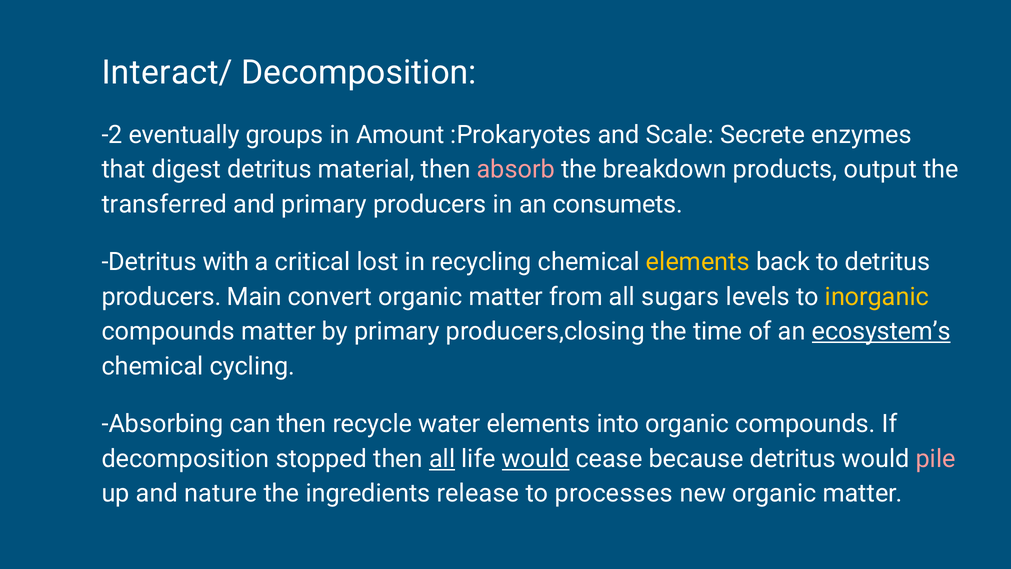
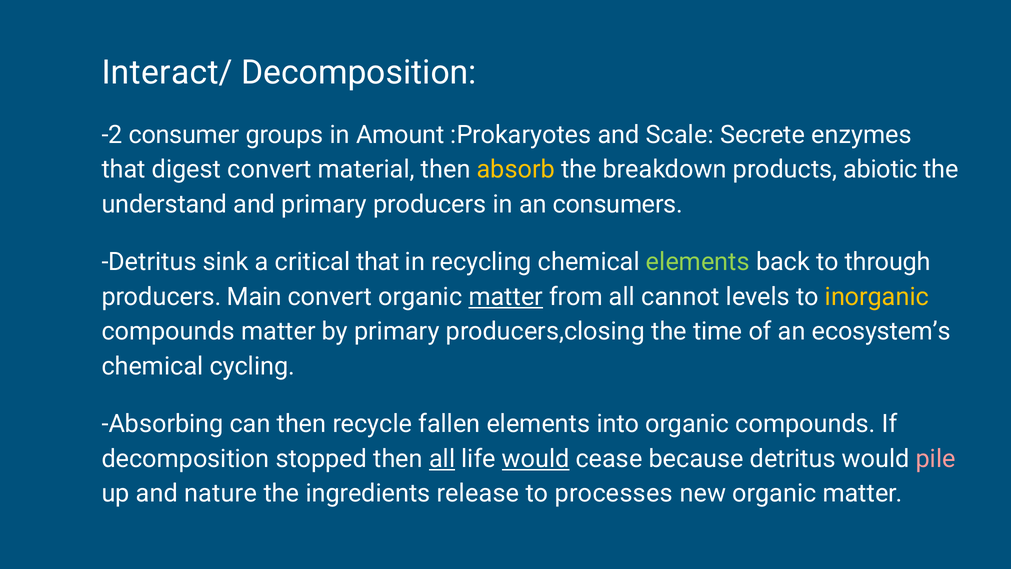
eventually: eventually -> consumer
digest detritus: detritus -> convert
absorb colour: pink -> yellow
output: output -> abiotic
transferred: transferred -> understand
consumets: consumets -> consumers
with: with -> sink
critical lost: lost -> that
elements at (698, 262) colour: yellow -> light green
to detritus: detritus -> through
matter at (506, 297) underline: none -> present
sugars: sugars -> cannot
ecosystem’s underline: present -> none
water: water -> fallen
